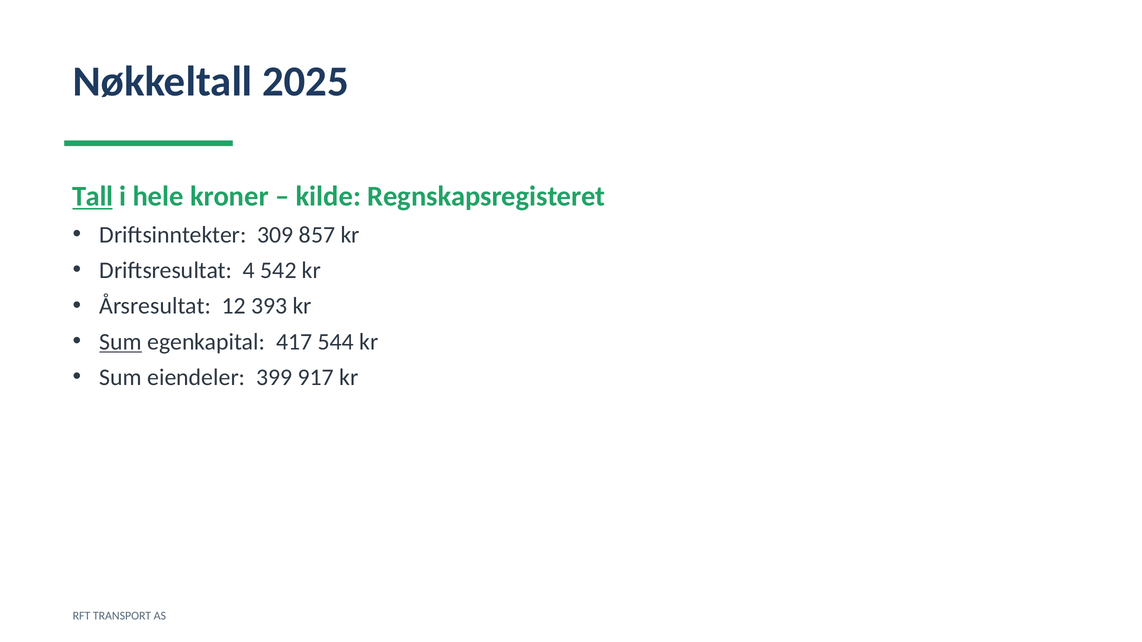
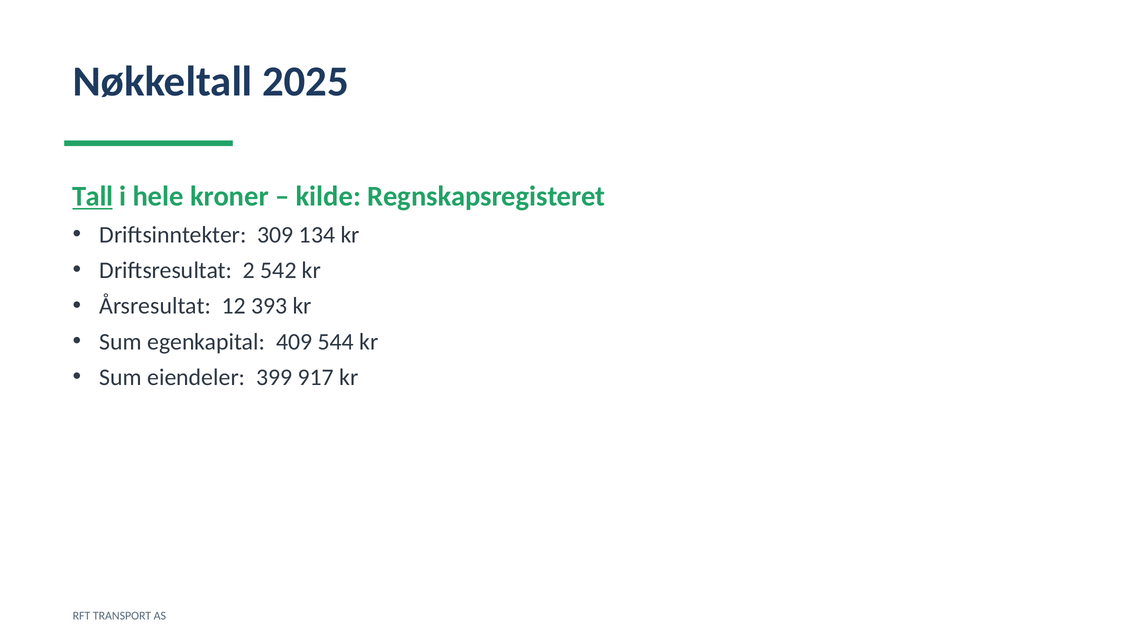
857: 857 -> 134
4: 4 -> 2
Sum at (121, 342) underline: present -> none
417: 417 -> 409
